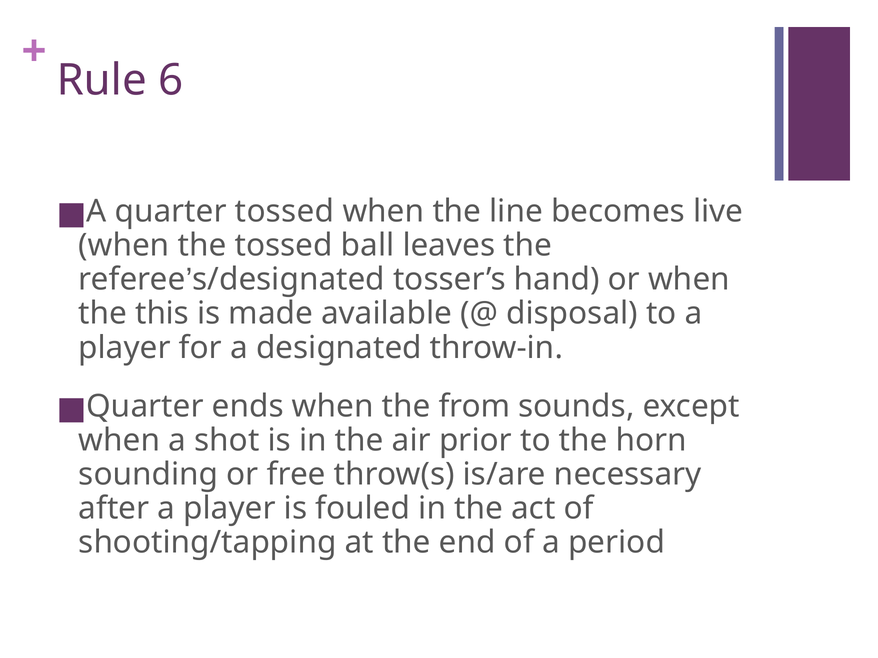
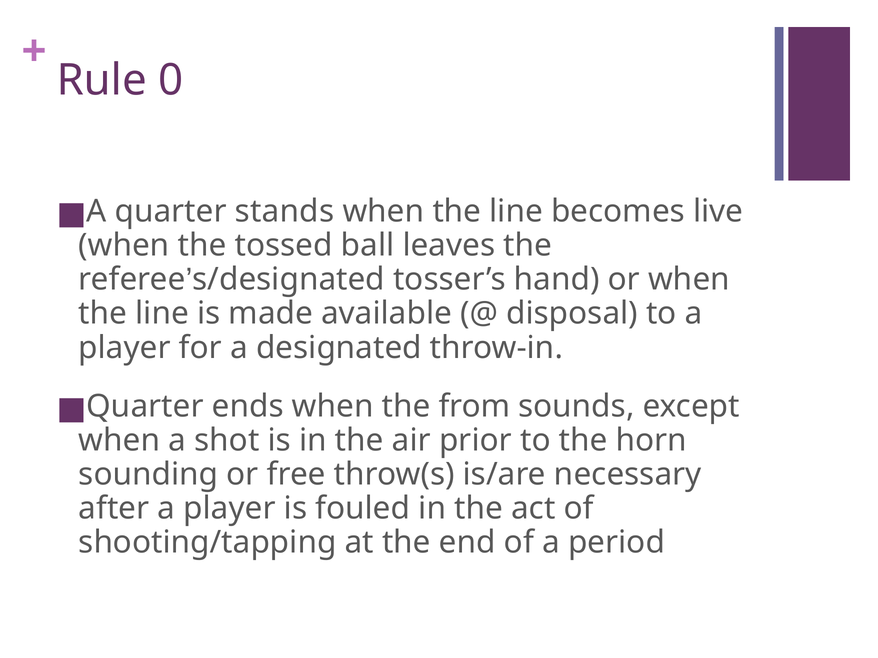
6: 6 -> 0
quarter tossed: tossed -> stands
this at (162, 314): this -> line
